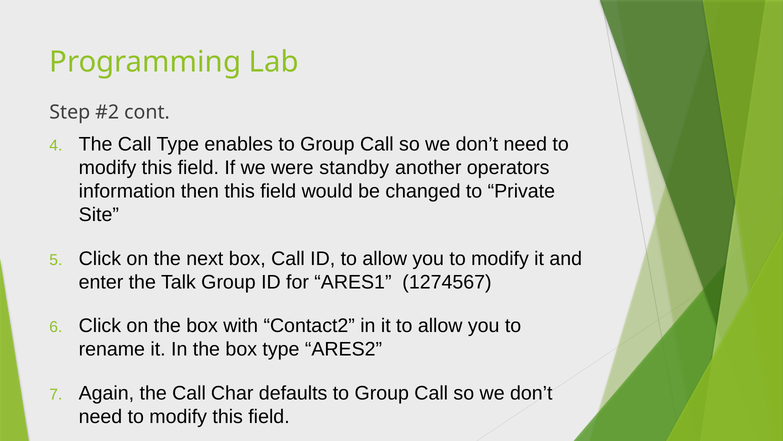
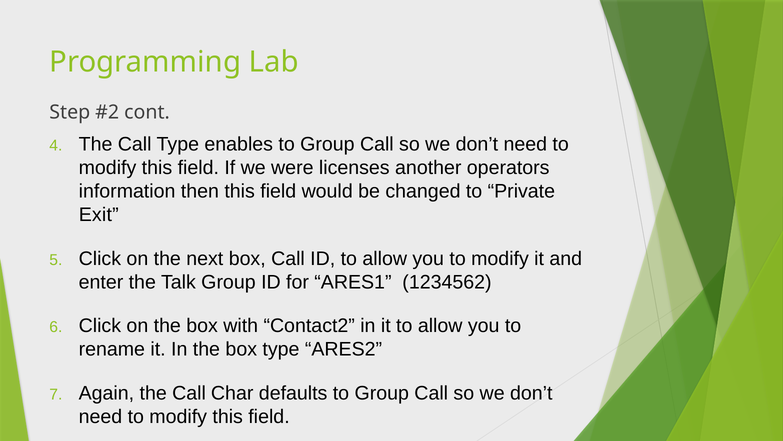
standby: standby -> licenses
Site: Site -> Exit
1274567: 1274567 -> 1234562
